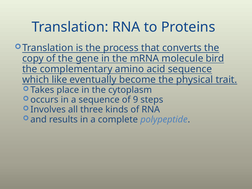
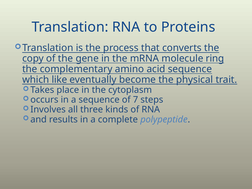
bird: bird -> ring
9: 9 -> 7
